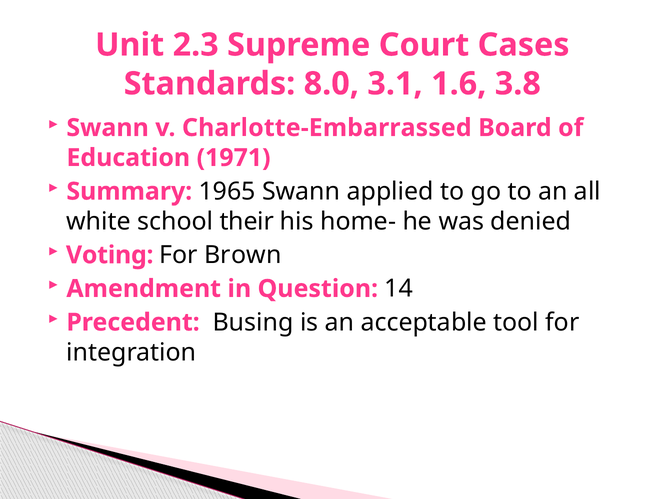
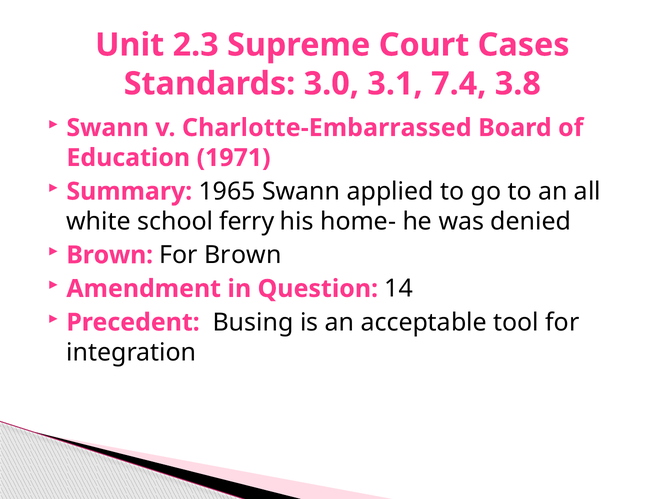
8.0: 8.0 -> 3.0
1.6: 1.6 -> 7.4
their: their -> ferry
Voting at (110, 255): Voting -> Brown
